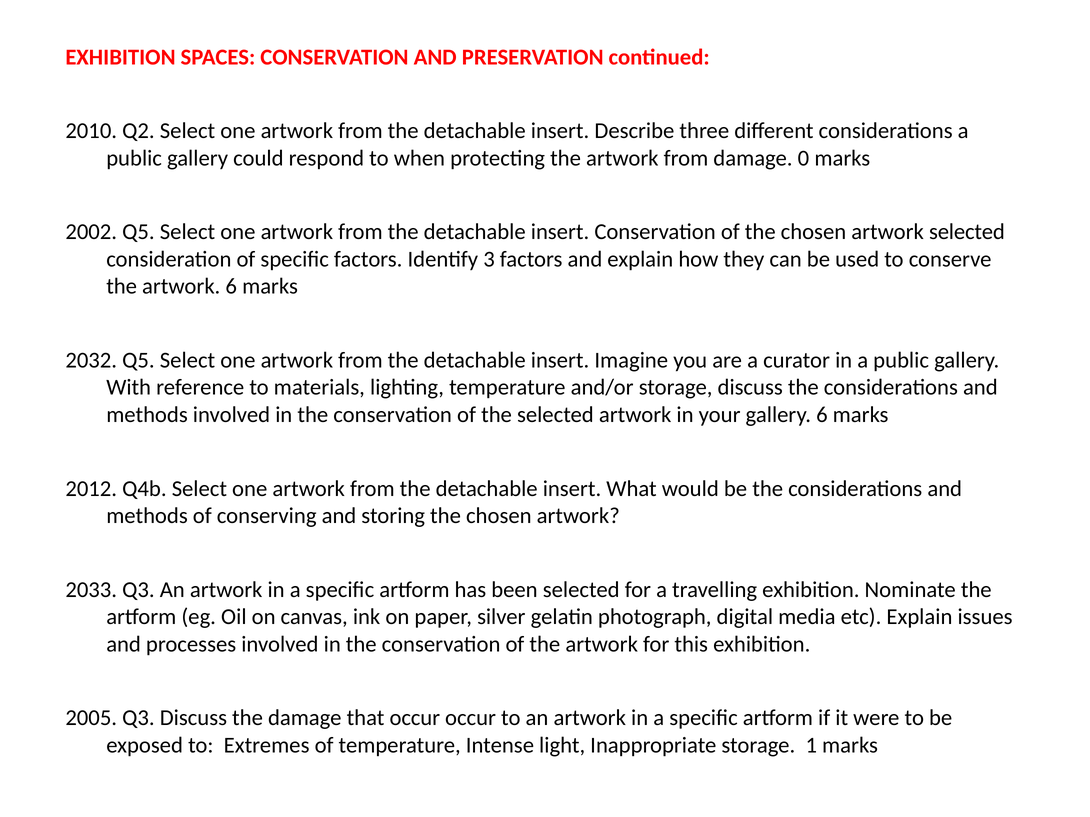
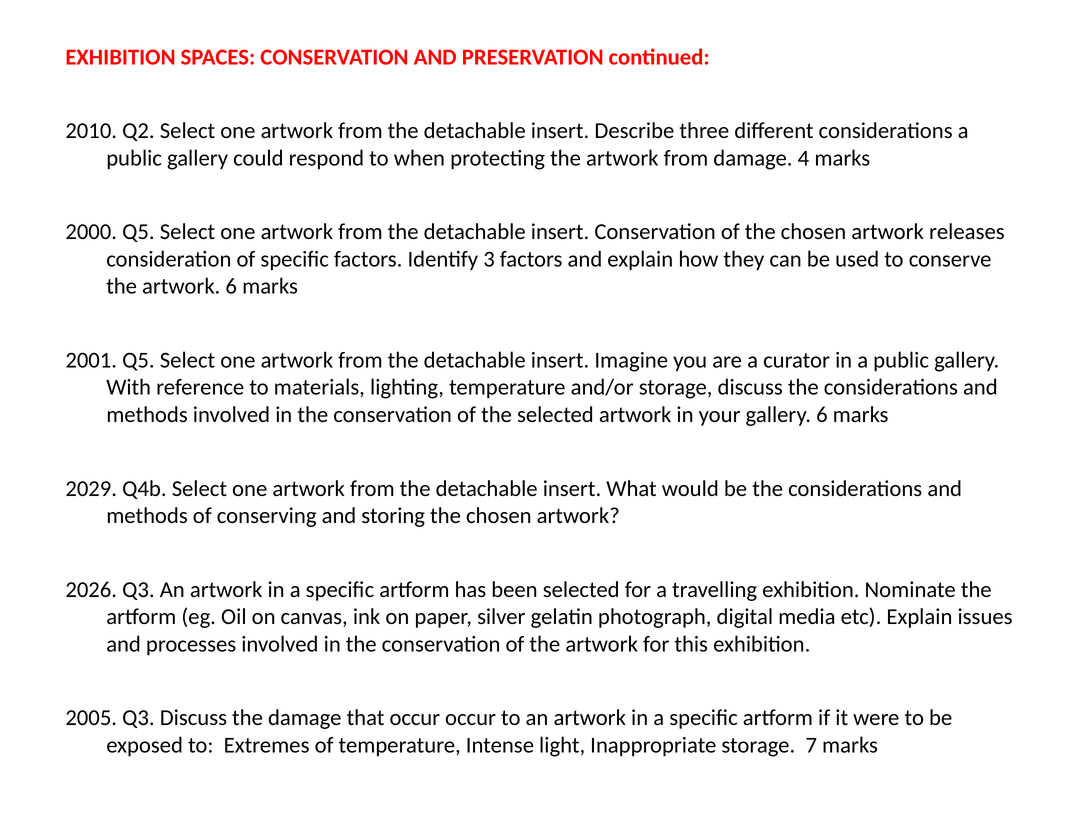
0: 0 -> 4
2002: 2002 -> 2000
artwork selected: selected -> releases
2032: 2032 -> 2001
2012: 2012 -> 2029
2033: 2033 -> 2026
1: 1 -> 7
